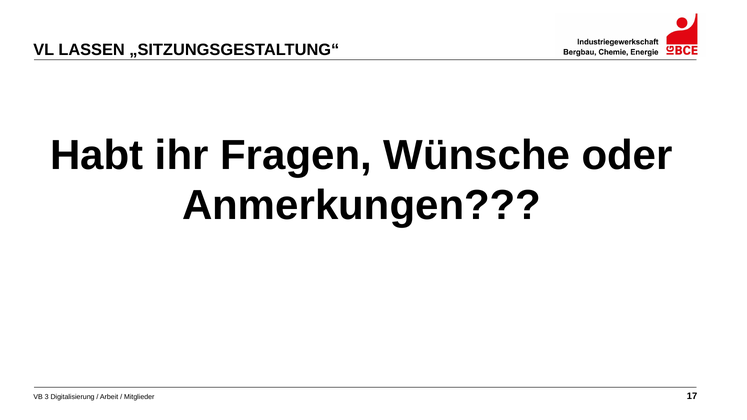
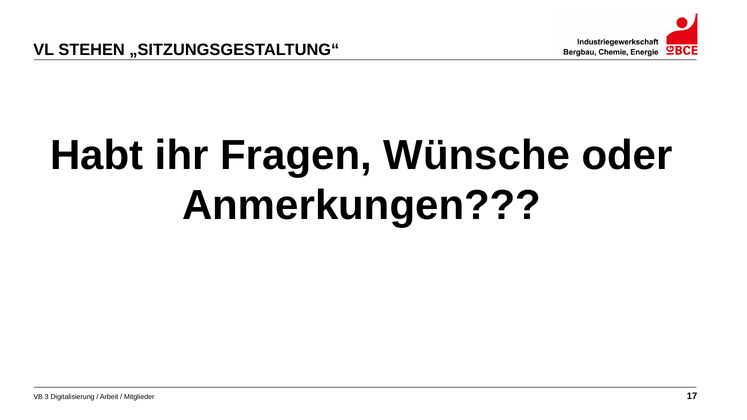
LASSEN: LASSEN -> STEHEN
